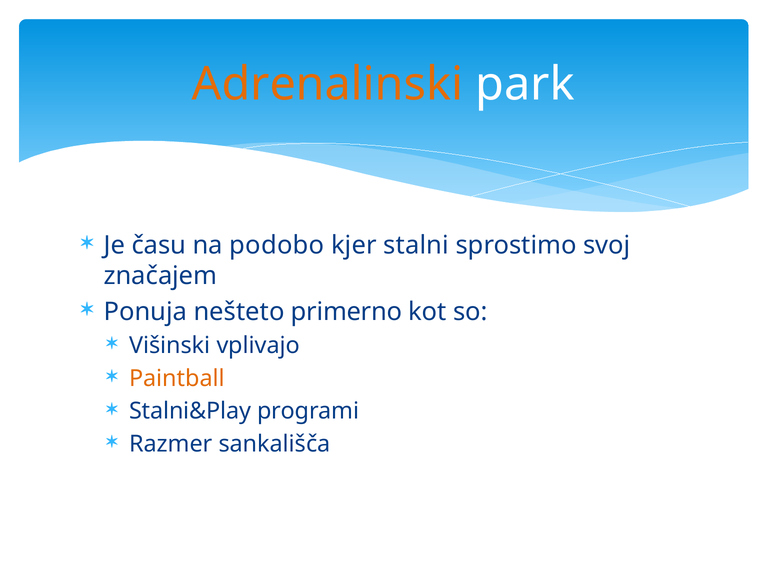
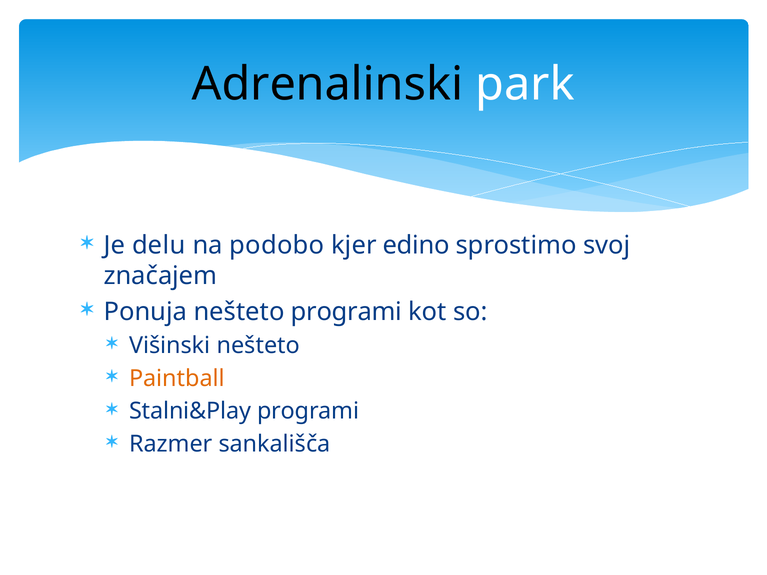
Adrenalinski colour: orange -> black
času: času -> delu
stalni: stalni -> edino
nešteto primerno: primerno -> programi
Višinski vplivajo: vplivajo -> nešteto
